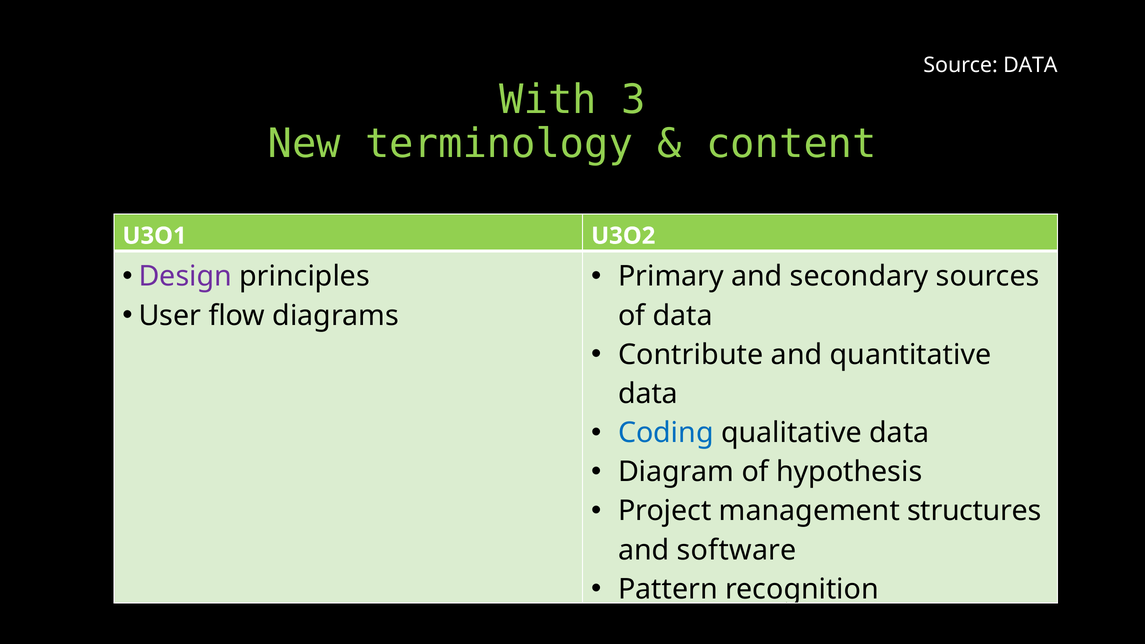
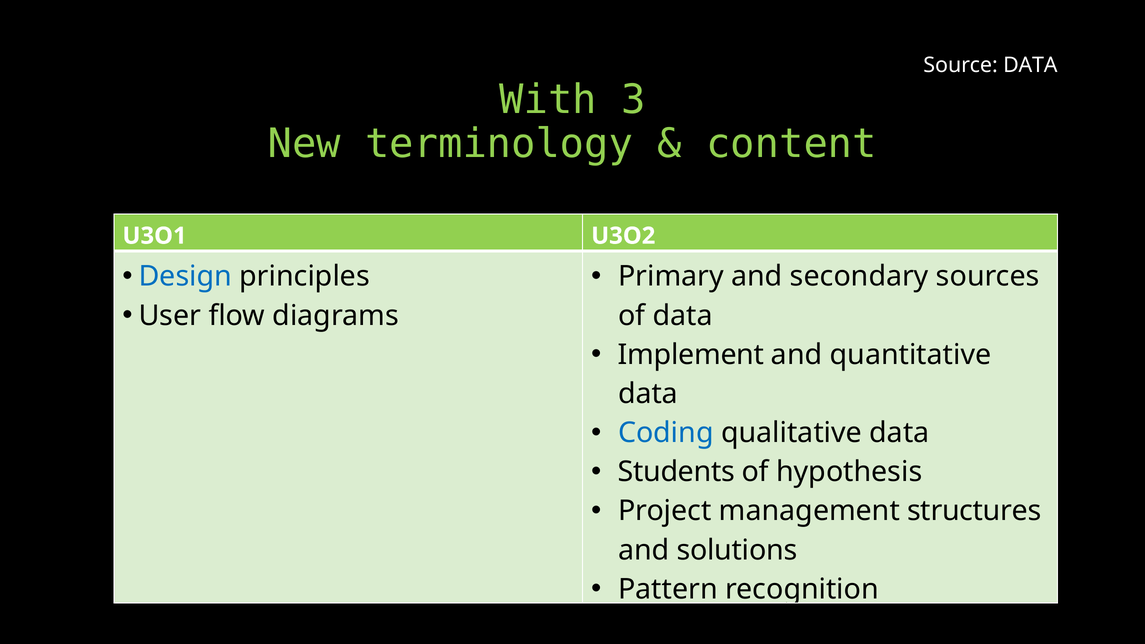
Design colour: purple -> blue
Contribute: Contribute -> Implement
Diagram: Diagram -> Students
software: software -> solutions
